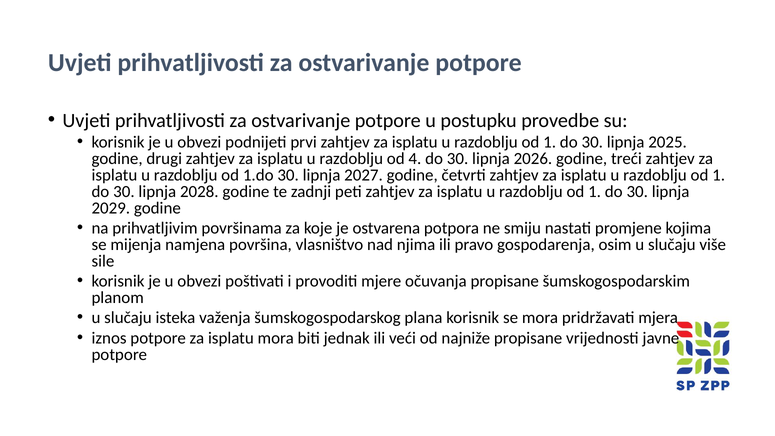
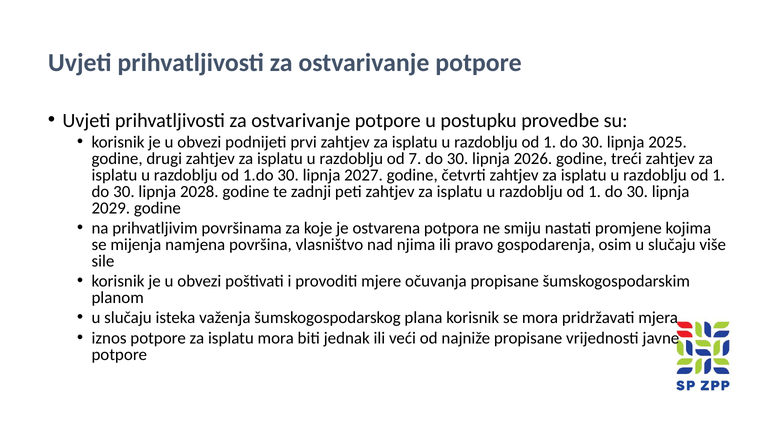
4: 4 -> 7
